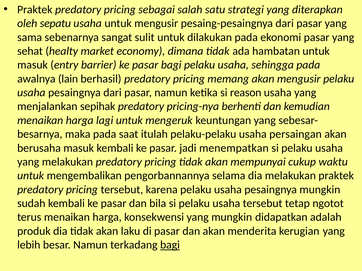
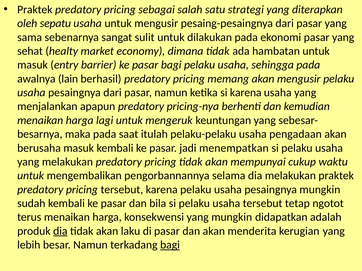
si reason: reason -> karena
sepihak: sepihak -> apapun
persaingan: persaingan -> pengadaan
dia at (60, 231) underline: none -> present
